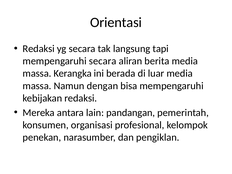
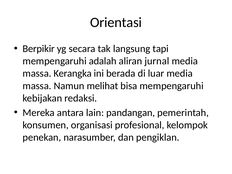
Redaksi at (39, 49): Redaksi -> Berpikir
mempengaruhi secara: secara -> adalah
berita: berita -> jurnal
dengan: dengan -> melihat
